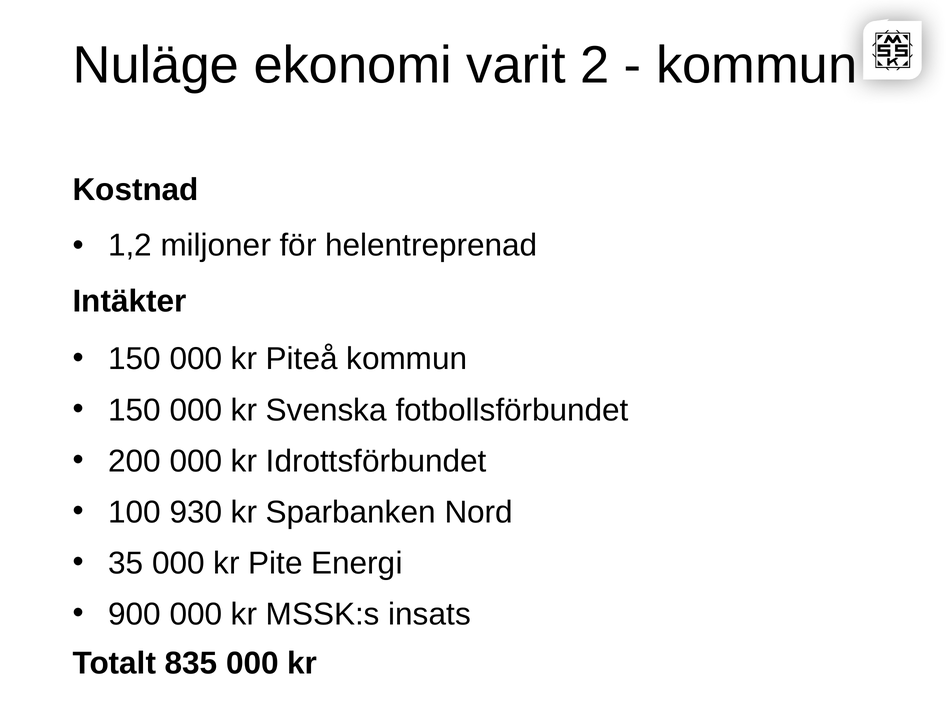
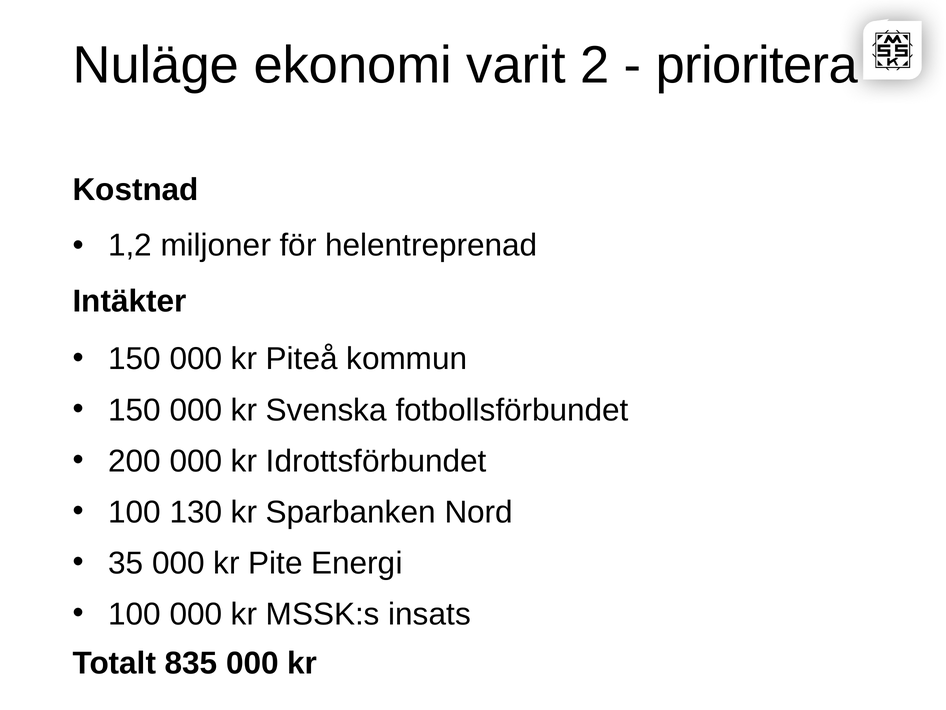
kommun at (757, 65): kommun -> prioritera
930: 930 -> 130
900 at (134, 614): 900 -> 100
